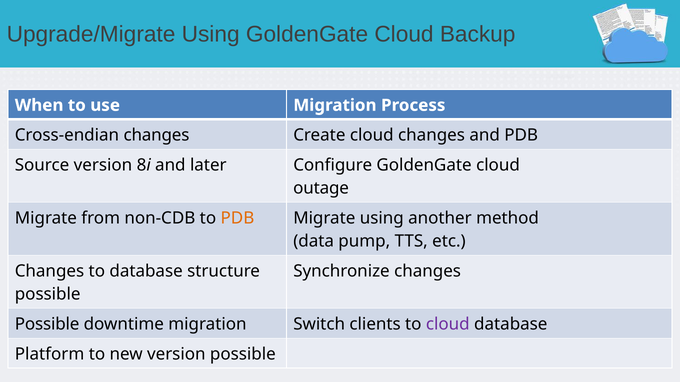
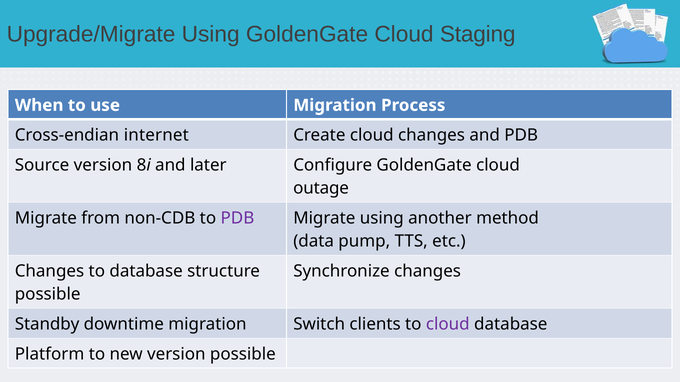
Backup: Backup -> Staging
Cross-endian changes: changes -> internet
PDB at (237, 218) colour: orange -> purple
Possible at (47, 325): Possible -> Standby
